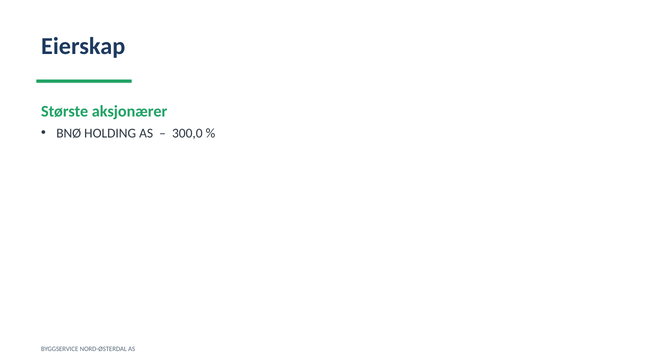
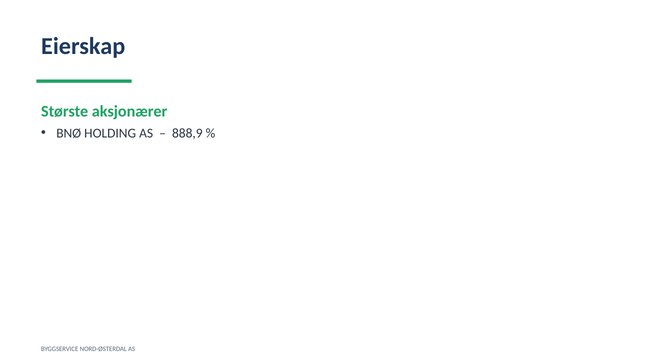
300,0: 300,0 -> 888,9
